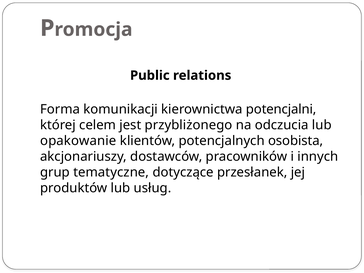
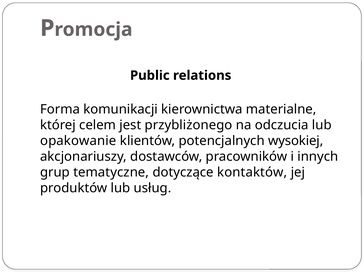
potencjalni: potencjalni -> materialne
osobista: osobista -> wysokiej
przesłanek: przesłanek -> kontaktów
